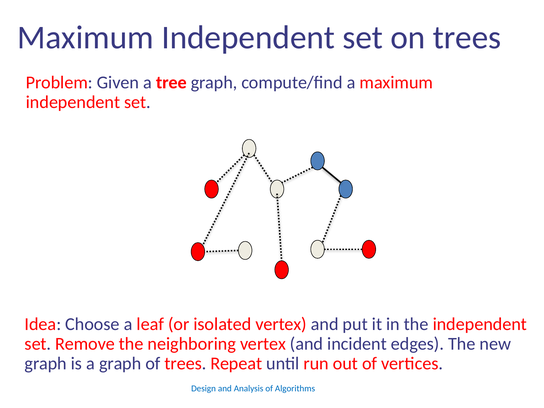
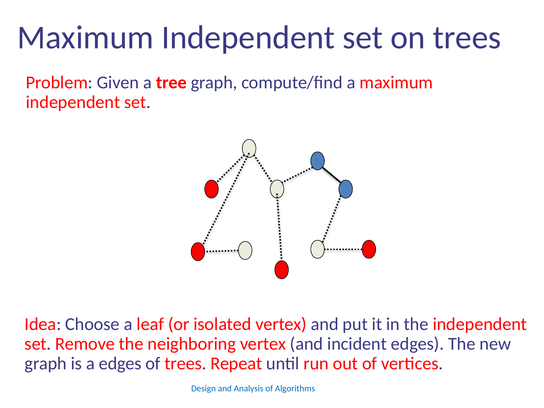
a graph: graph -> edges
